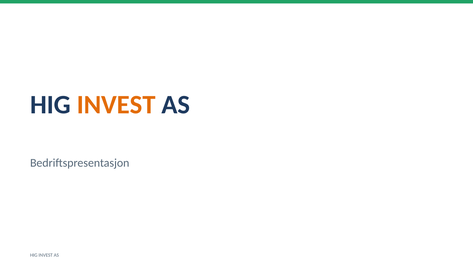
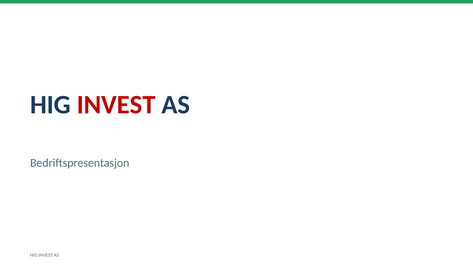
INVEST at (116, 105) colour: orange -> red
